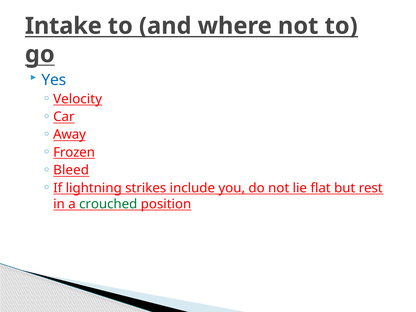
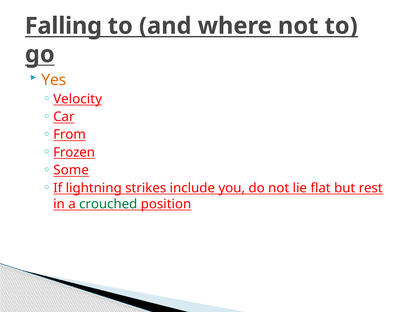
Intake: Intake -> Falling
Yes colour: blue -> orange
Away: Away -> From
Bleed: Bleed -> Some
